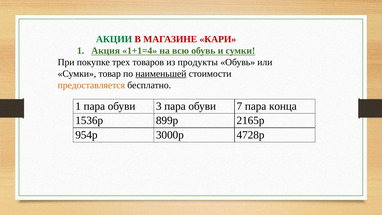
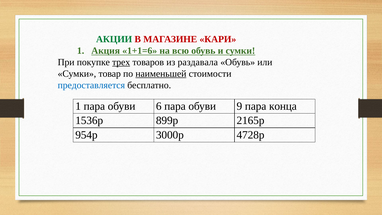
1+1=4: 1+1=4 -> 1+1=6
трех underline: none -> present
продукты: продукты -> раздавала
предоставляется colour: orange -> blue
3: 3 -> 6
7: 7 -> 9
